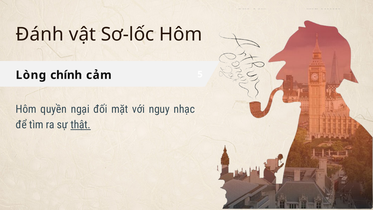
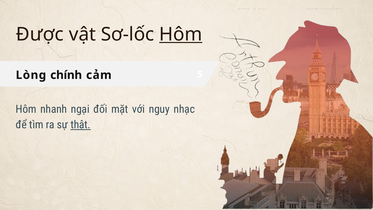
Đánh: Đánh -> Được
Hôm at (181, 34) underline: none -> present
quyền: quyền -> nhanh
